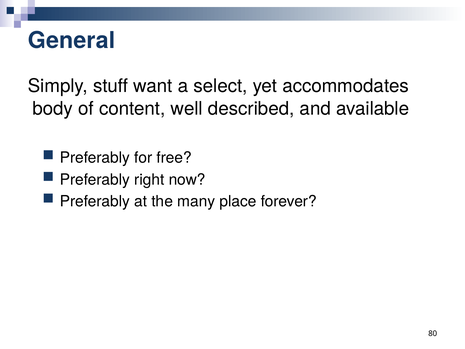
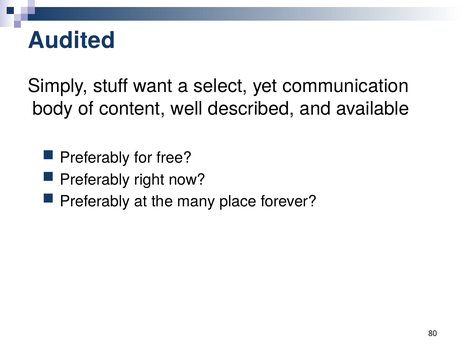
General: General -> Audited
accommodates: accommodates -> communication
